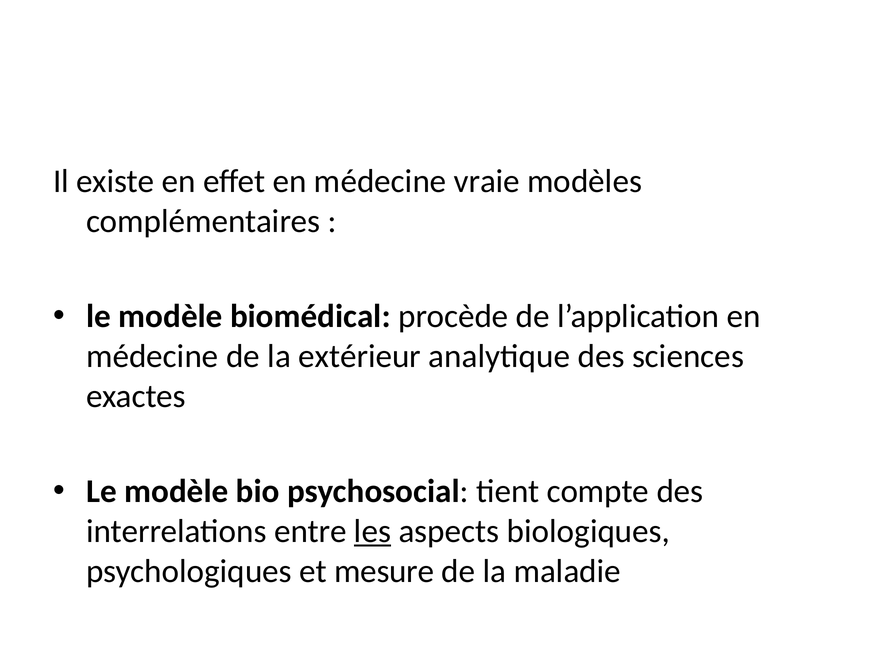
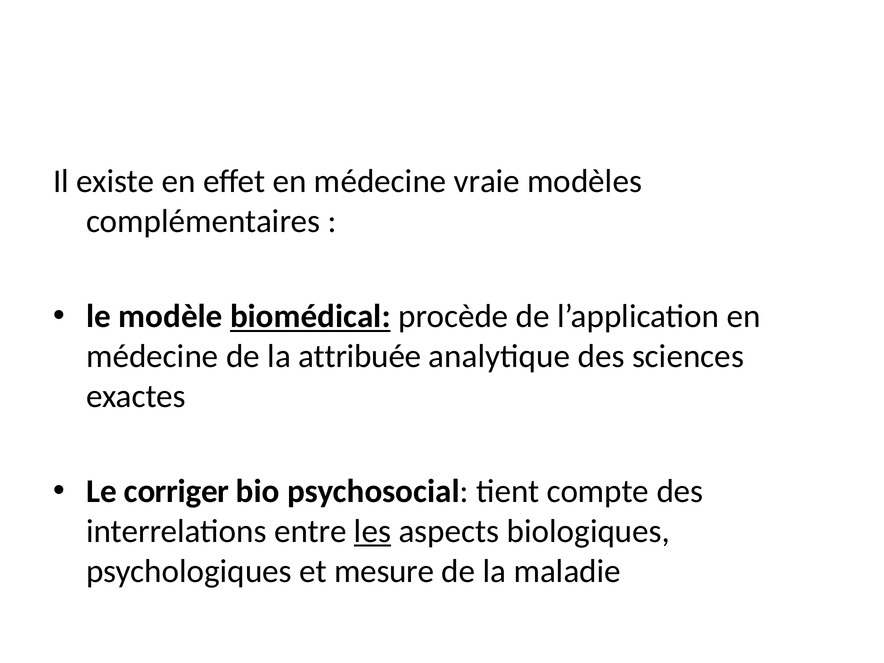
biomédical underline: none -> present
extérieur: extérieur -> attribuée
modèle at (176, 492): modèle -> corriger
